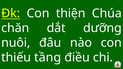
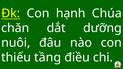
thiện: thiện -> hạnh
